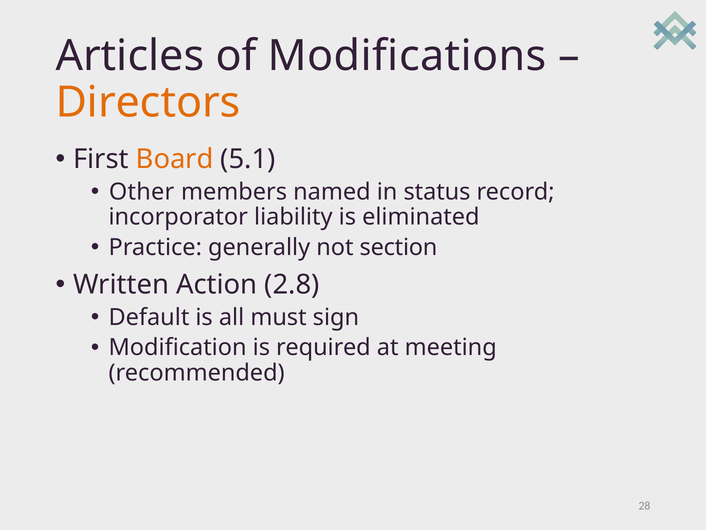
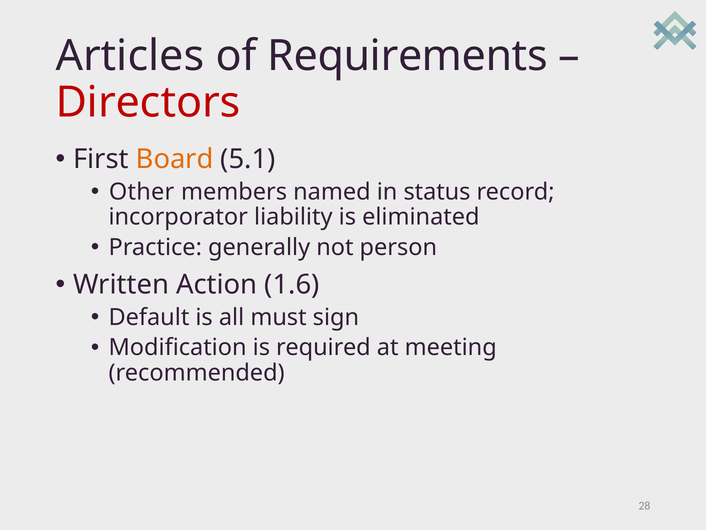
Modifications: Modifications -> Requirements
Directors colour: orange -> red
section: section -> person
2.8: 2.8 -> 1.6
